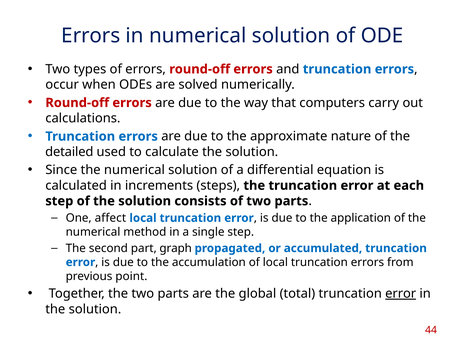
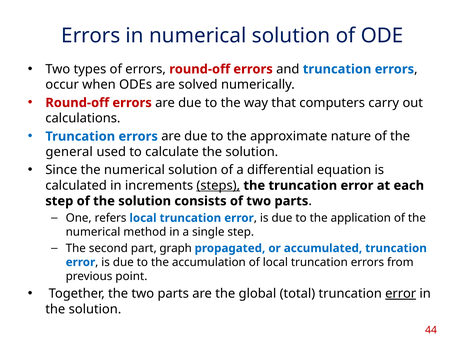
detailed: detailed -> general
steps underline: none -> present
affect: affect -> refers
